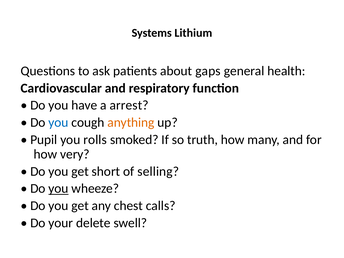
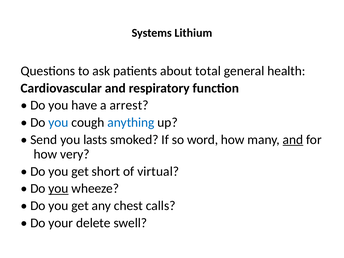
gaps: gaps -> total
anything colour: orange -> blue
Pupil: Pupil -> Send
rolls: rolls -> lasts
truth: truth -> word
and at (293, 140) underline: none -> present
selling: selling -> virtual
